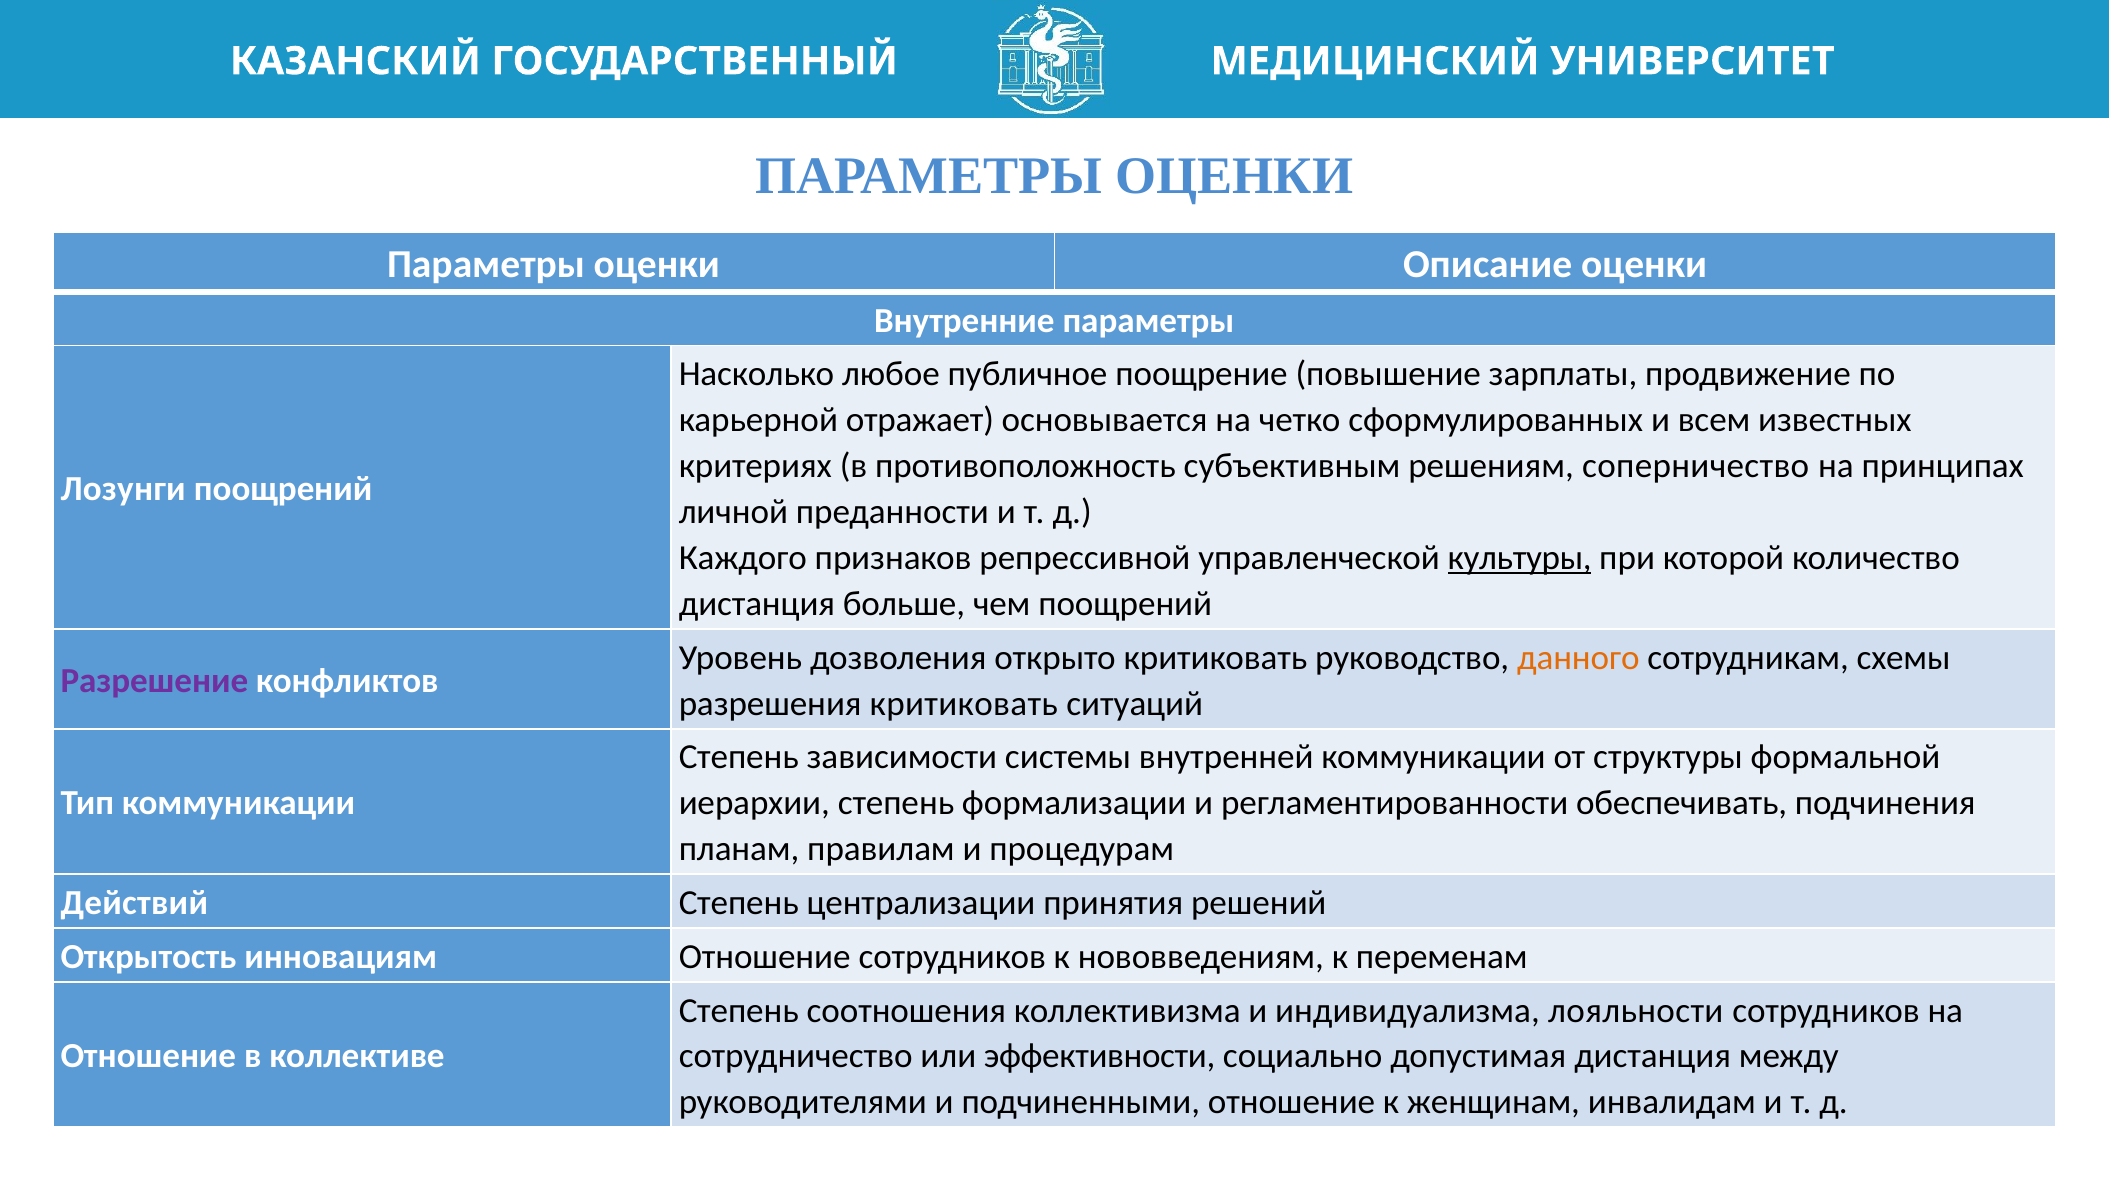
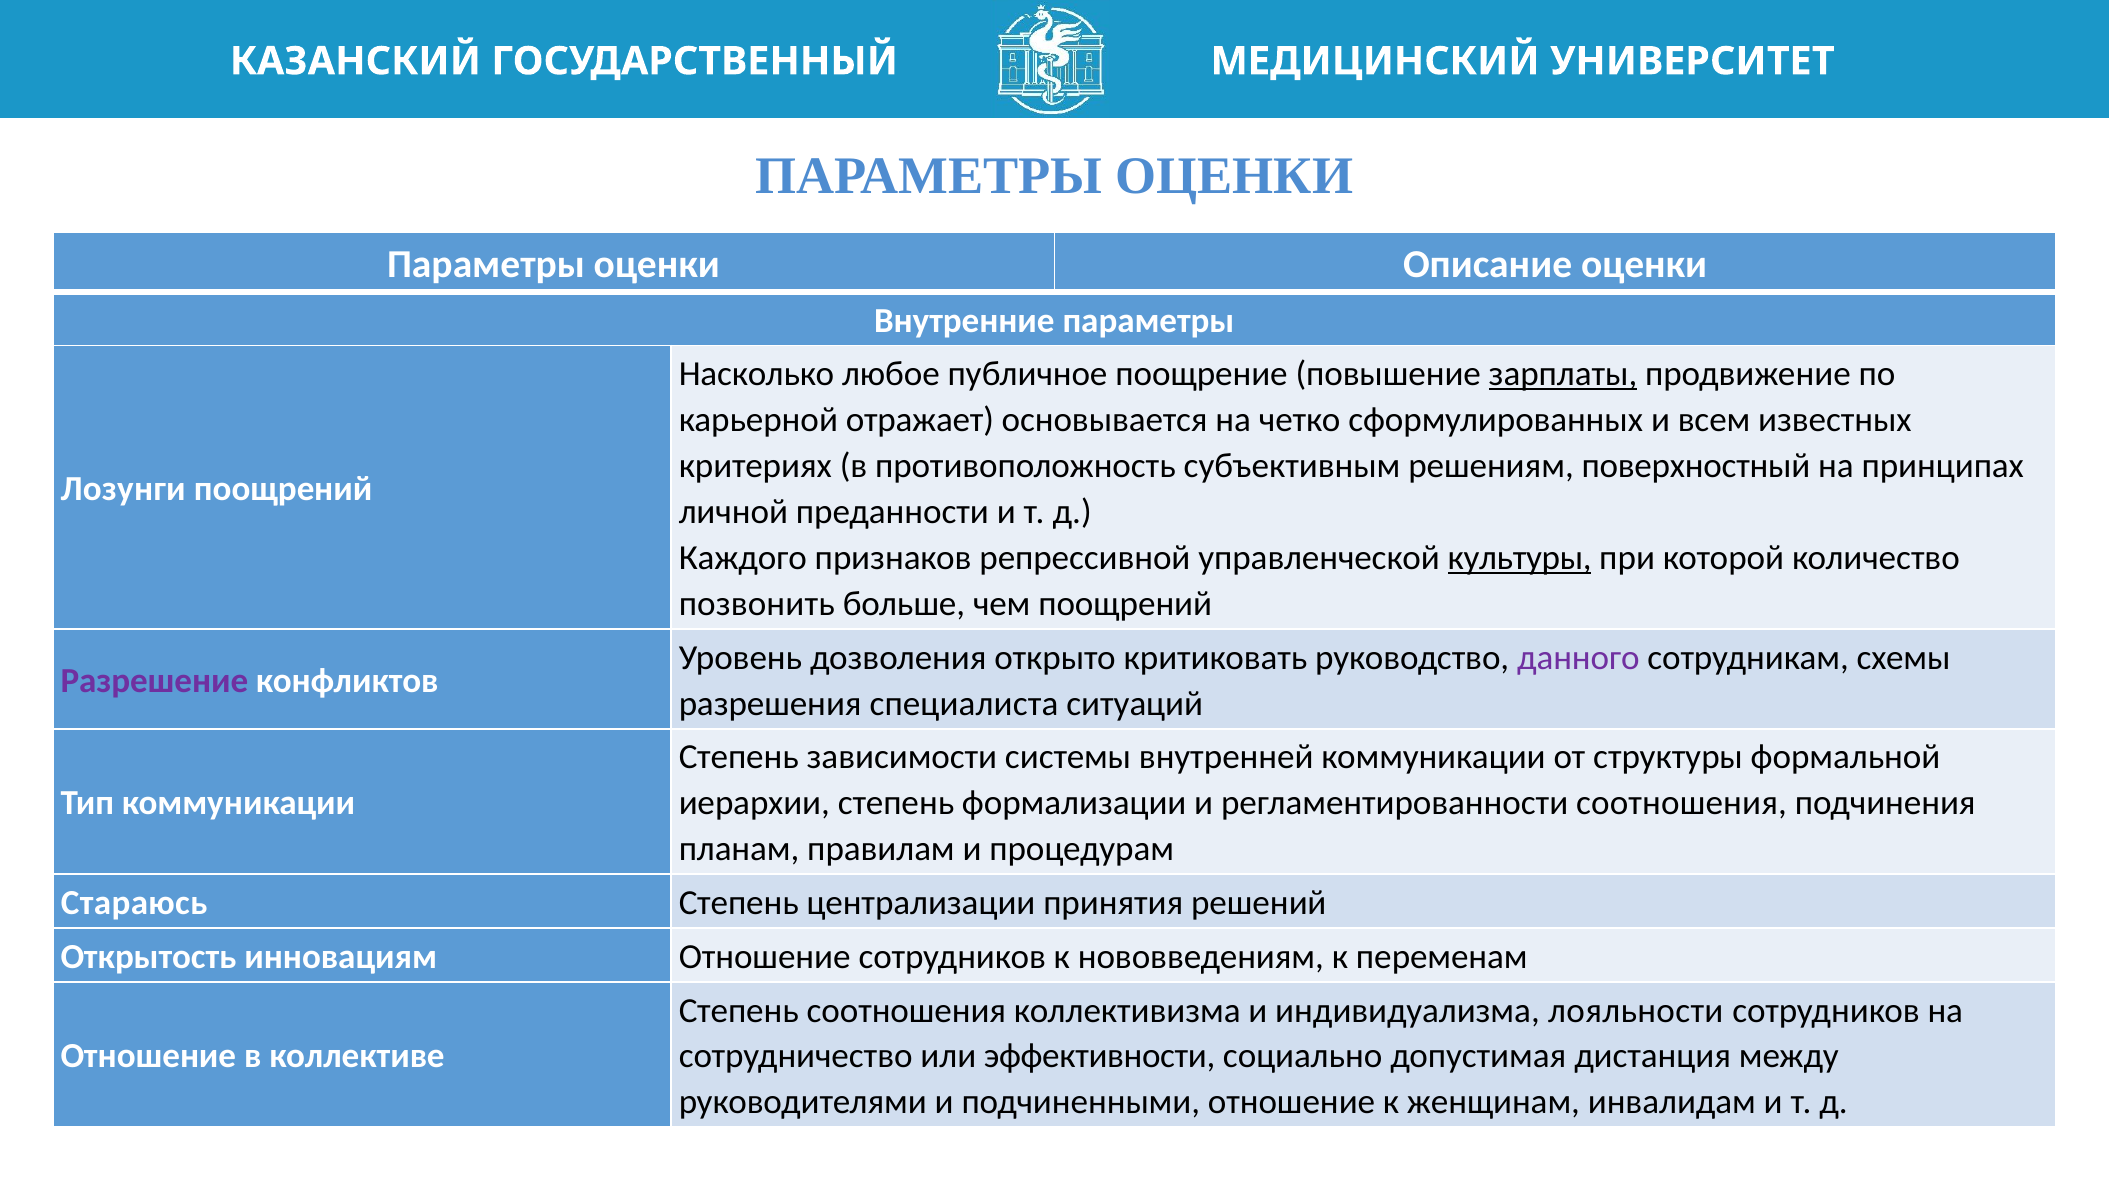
зарплаты underline: none -> present
соперничество: соперничество -> поверхностный
дистанция at (757, 604): дистанция -> позвонить
данного colour: orange -> purple
разрешения критиковать: критиковать -> специалиста
регламентированности обеспечивать: обеспечивать -> соотношения
Действий: Действий -> Стараюсь
